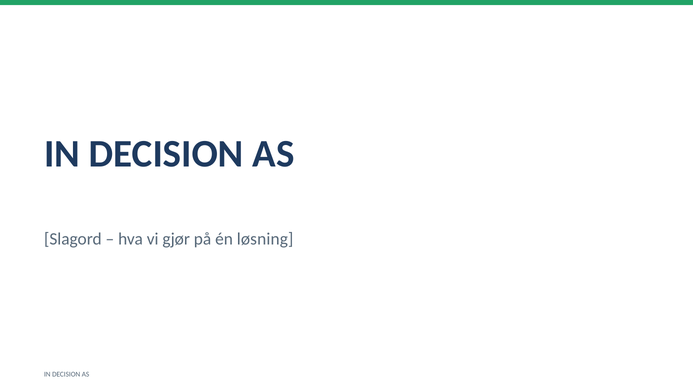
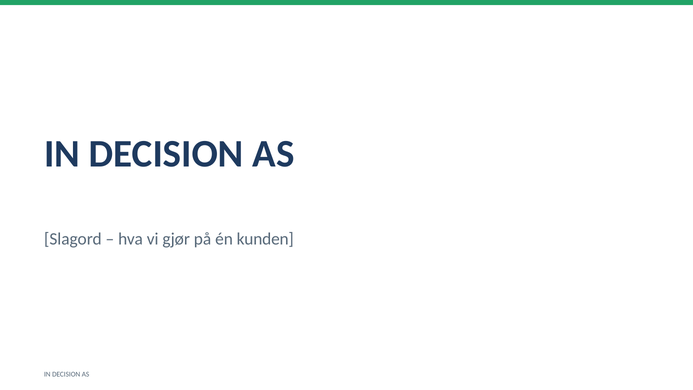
løsning: løsning -> kunden
